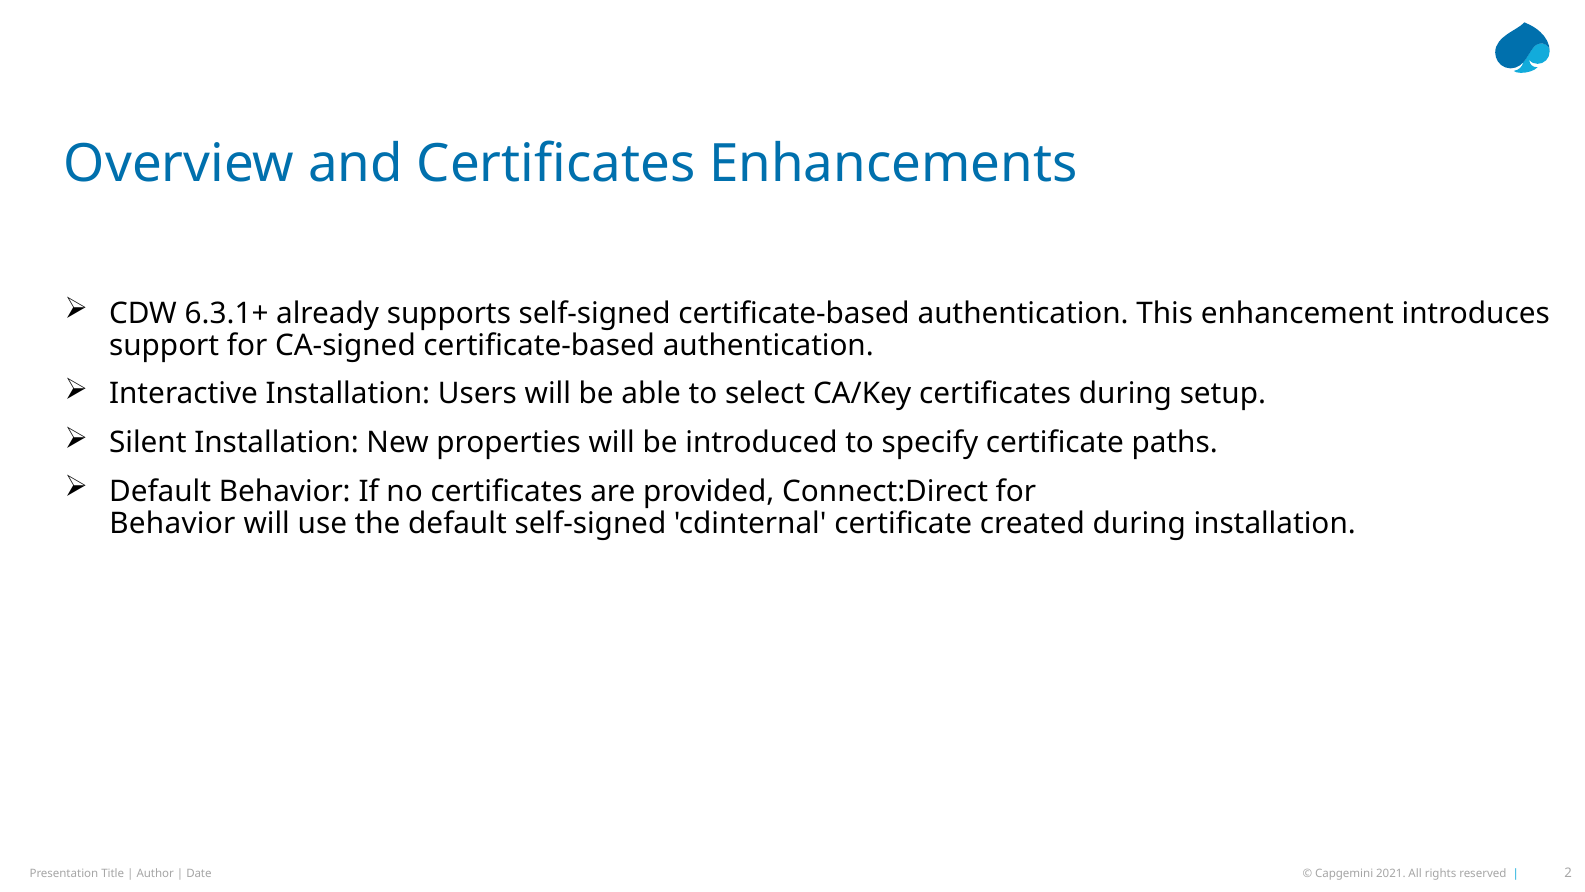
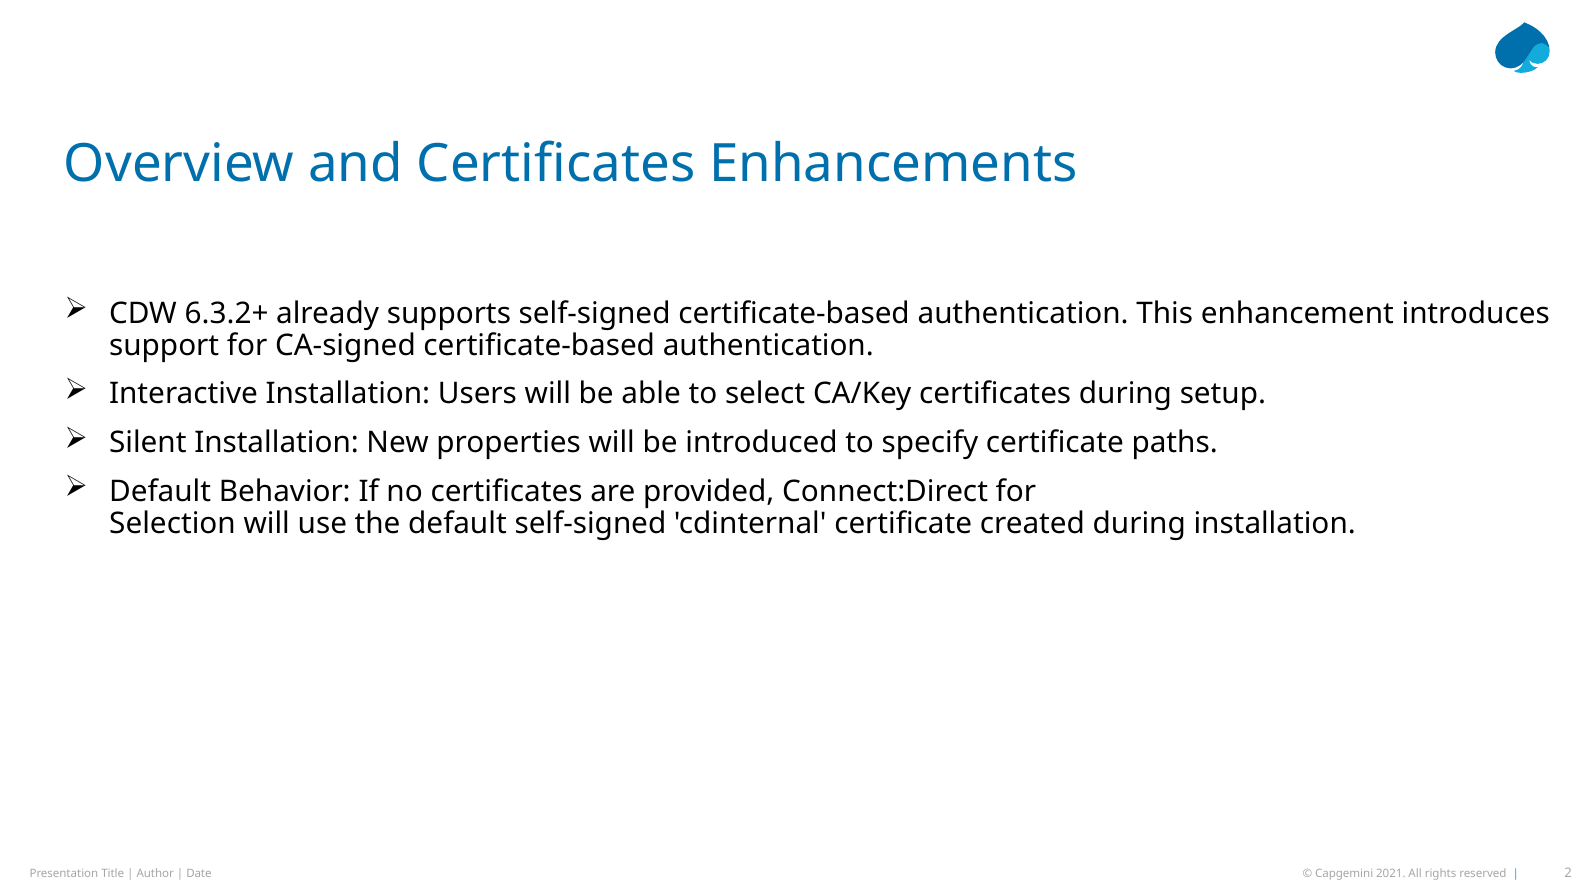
6.3.1+: 6.3.1+ -> 6.3.2+
Behavior at (172, 523): Behavior -> Selection
